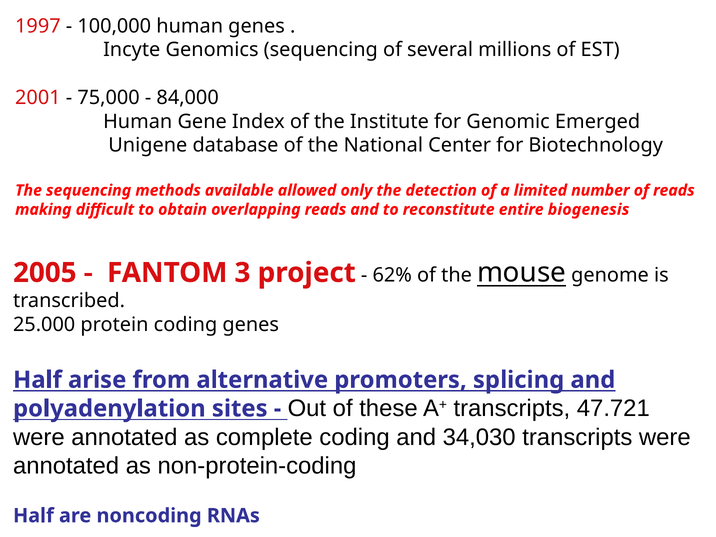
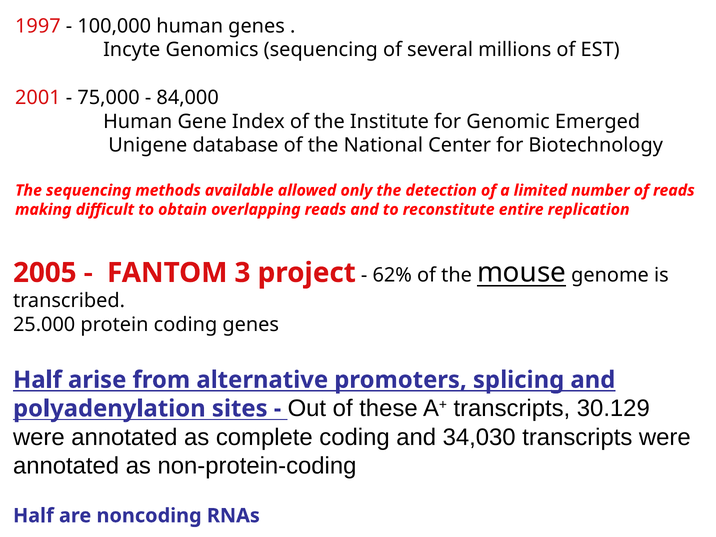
biogenesis: biogenesis -> replication
47.721: 47.721 -> 30.129
